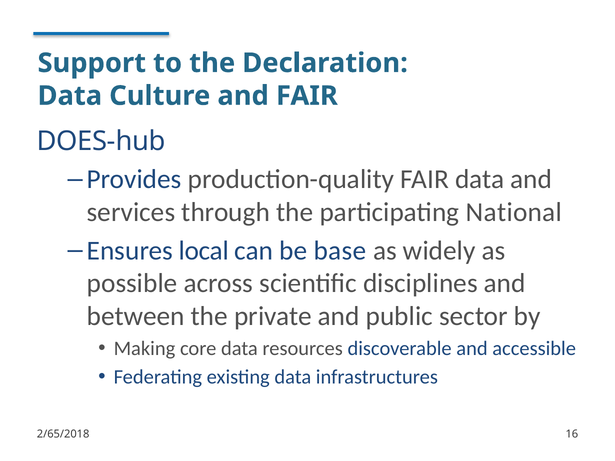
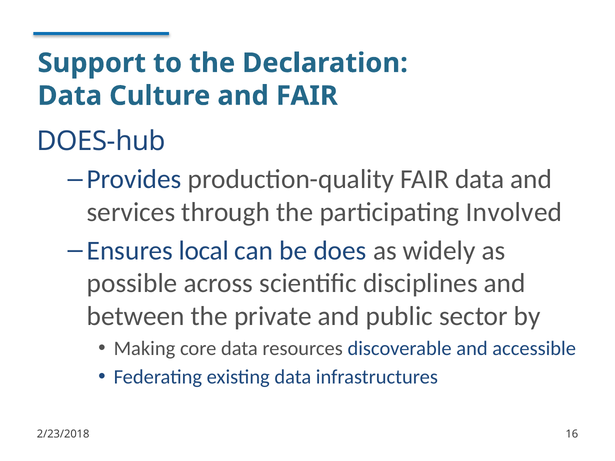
National: National -> Involved
base: base -> does
2/65/2018: 2/65/2018 -> 2/23/2018
